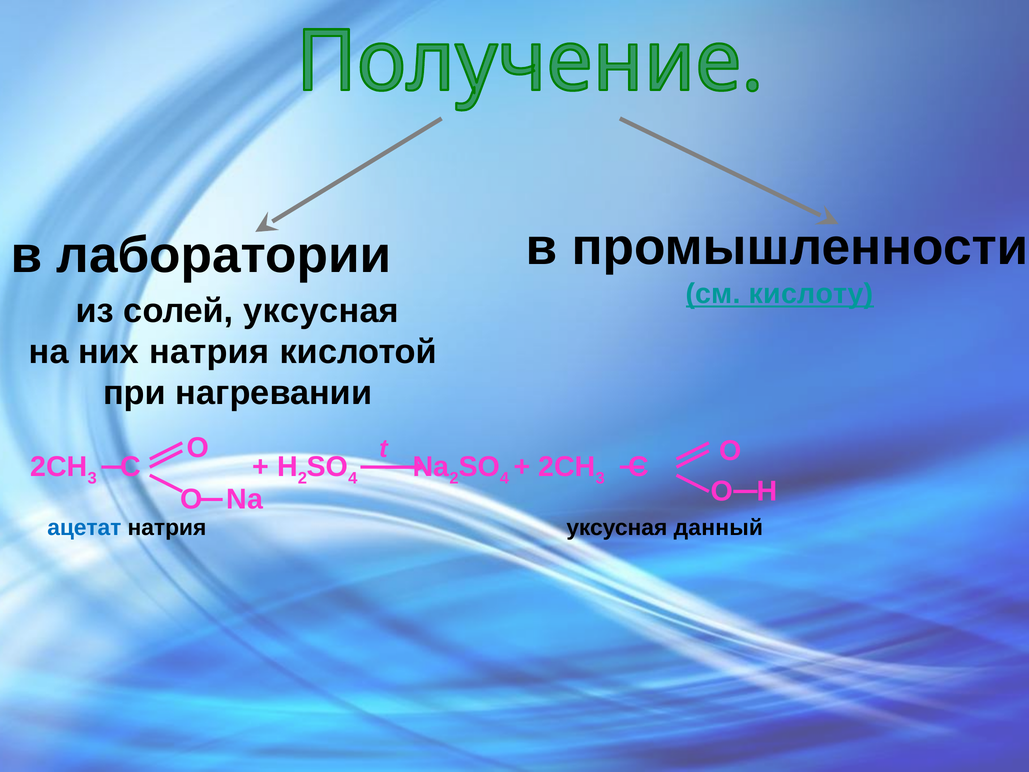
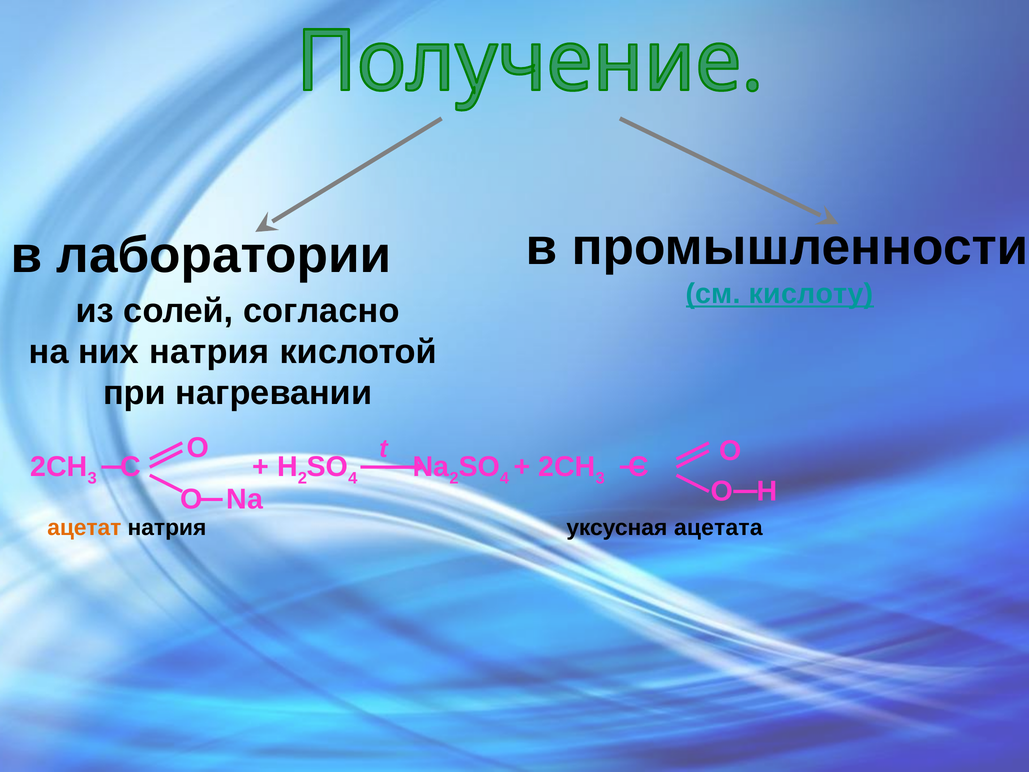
солей уксусная: уксусная -> согласно
ацетат colour: blue -> orange
данный: данный -> ацетата
